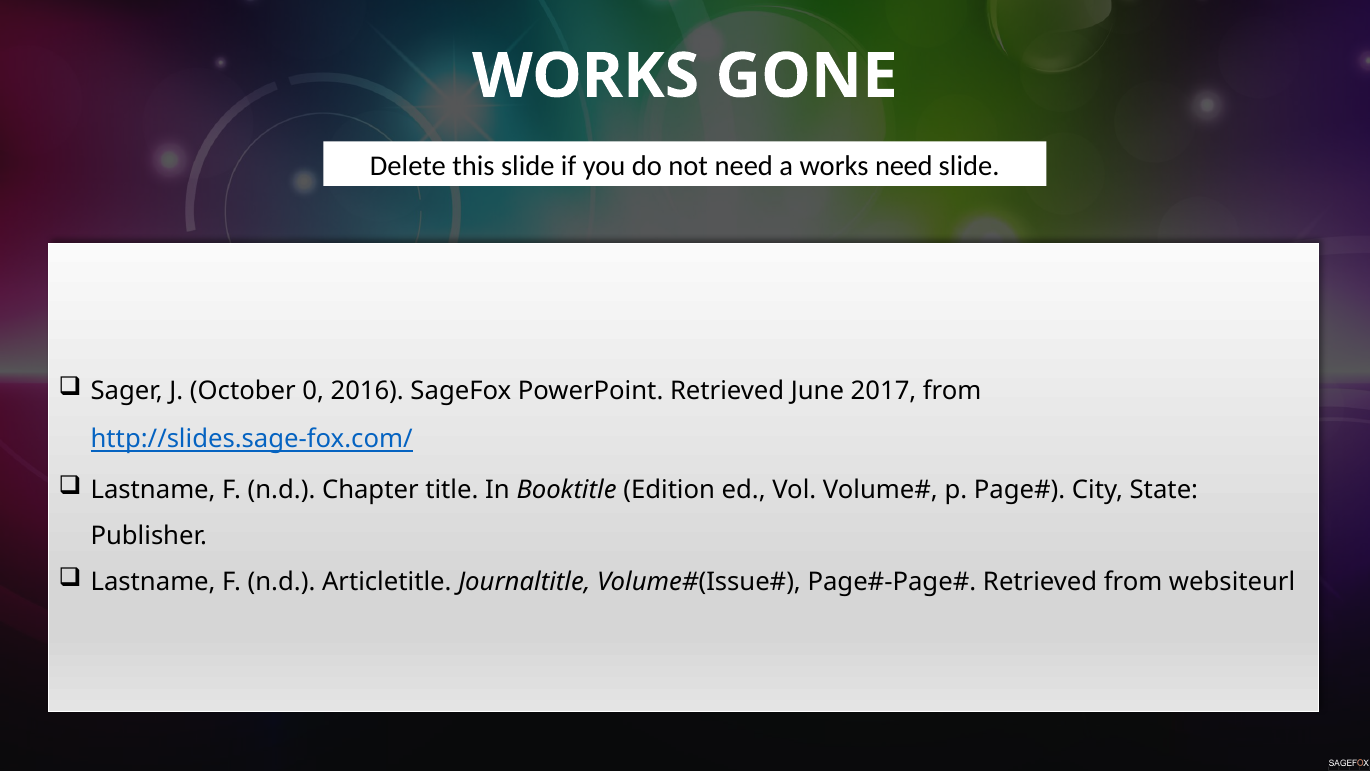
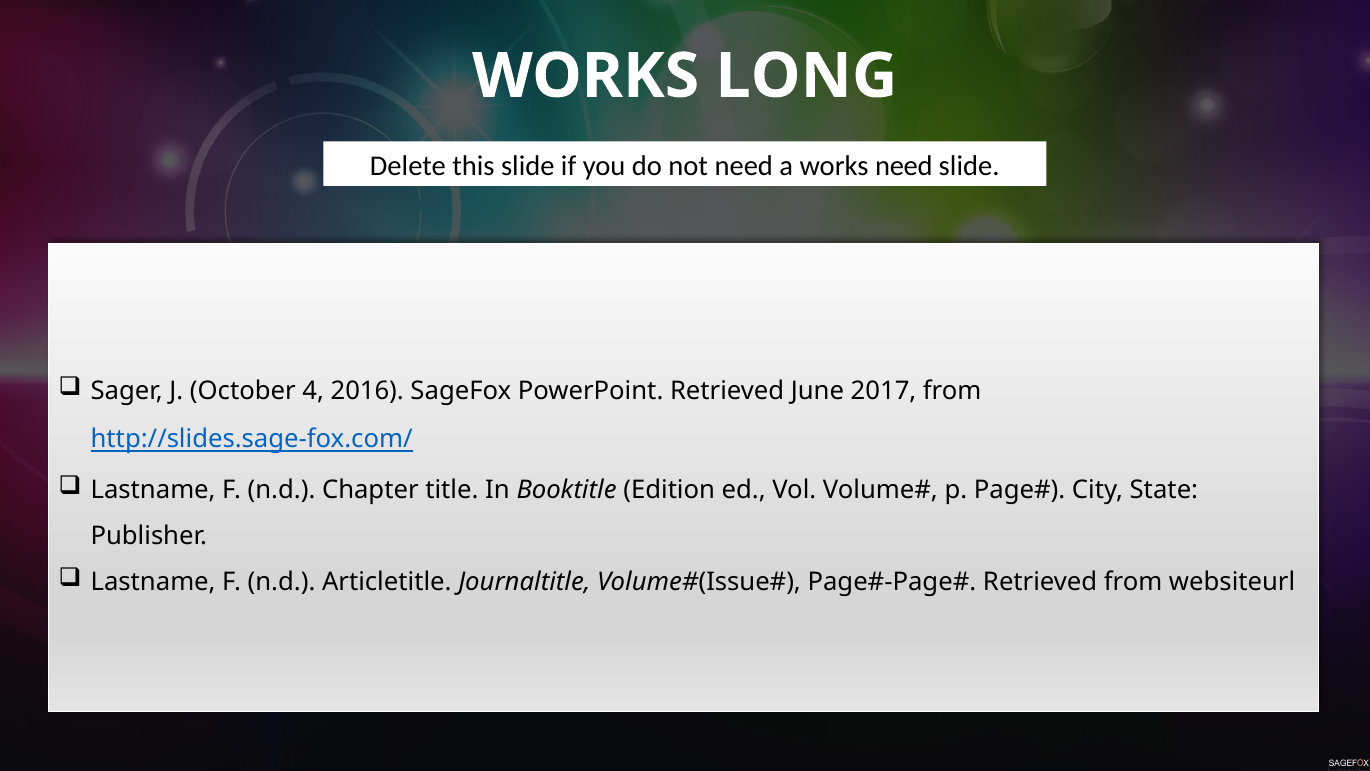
GONE: GONE -> LONG
0: 0 -> 4
